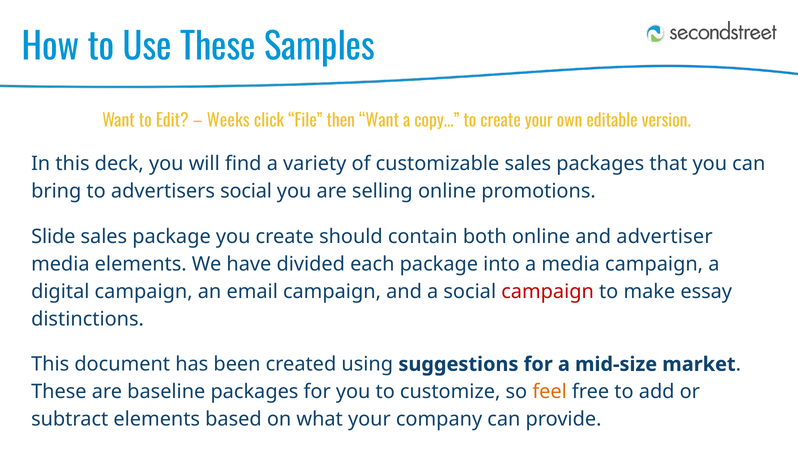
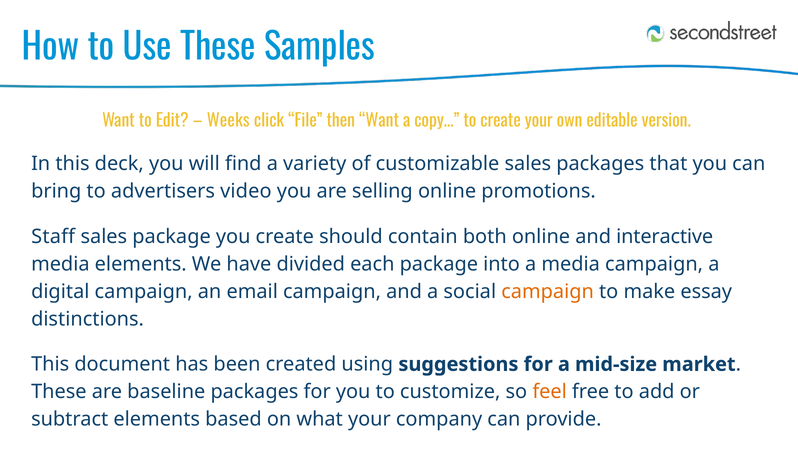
advertisers social: social -> video
Slide: Slide -> Staff
advertiser: advertiser -> interactive
campaign at (548, 291) colour: red -> orange
